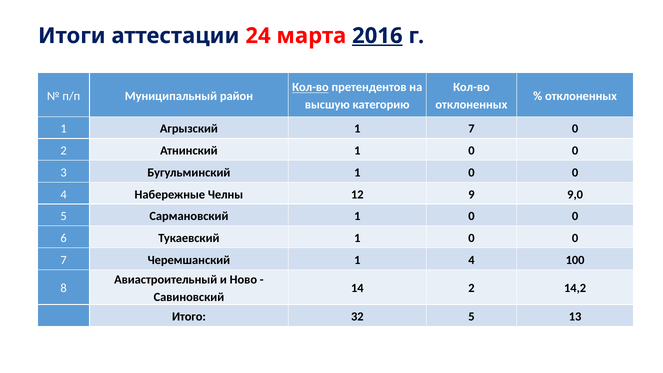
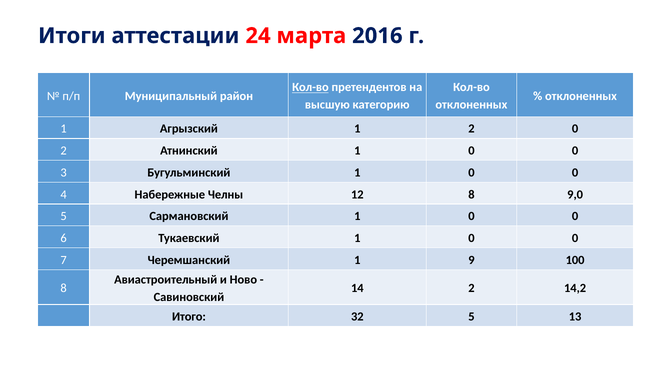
2016 underline: present -> none
1 7: 7 -> 2
12 9: 9 -> 8
1 4: 4 -> 9
